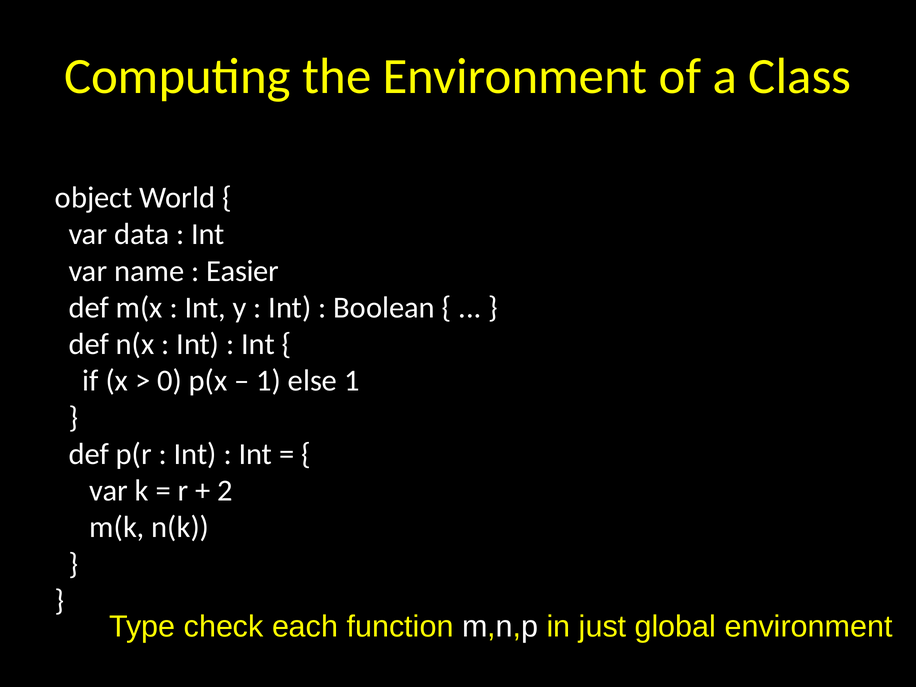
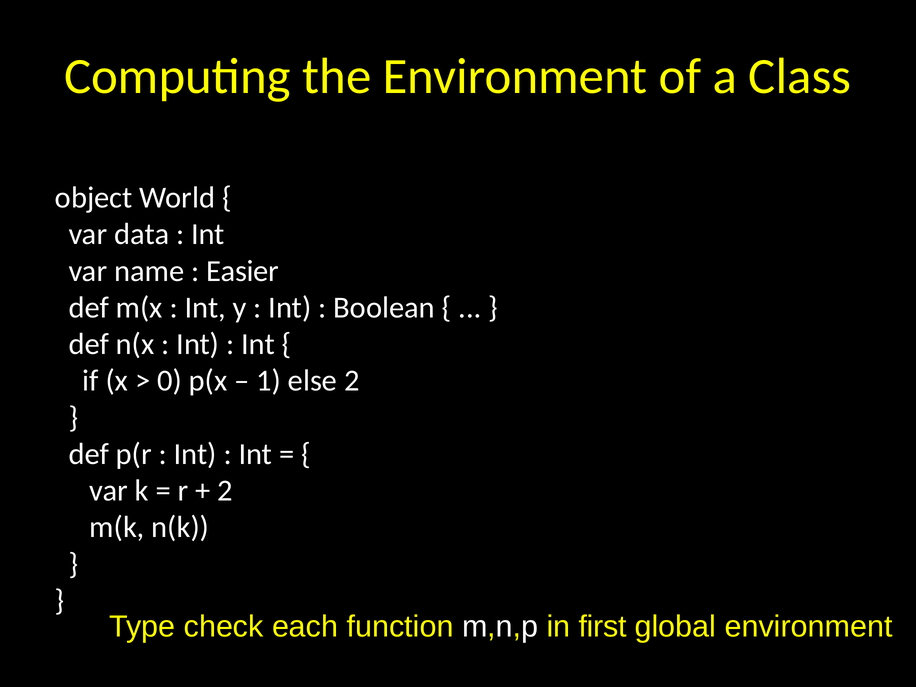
else 1: 1 -> 2
just: just -> first
